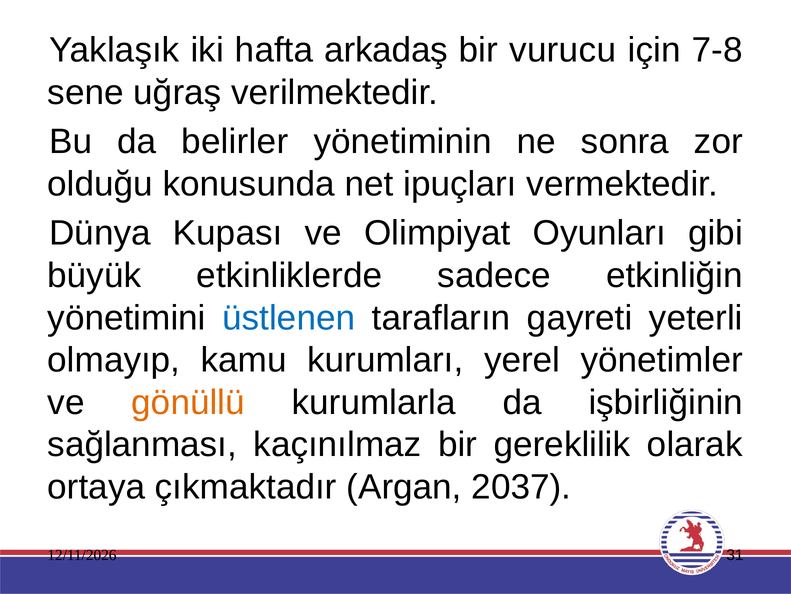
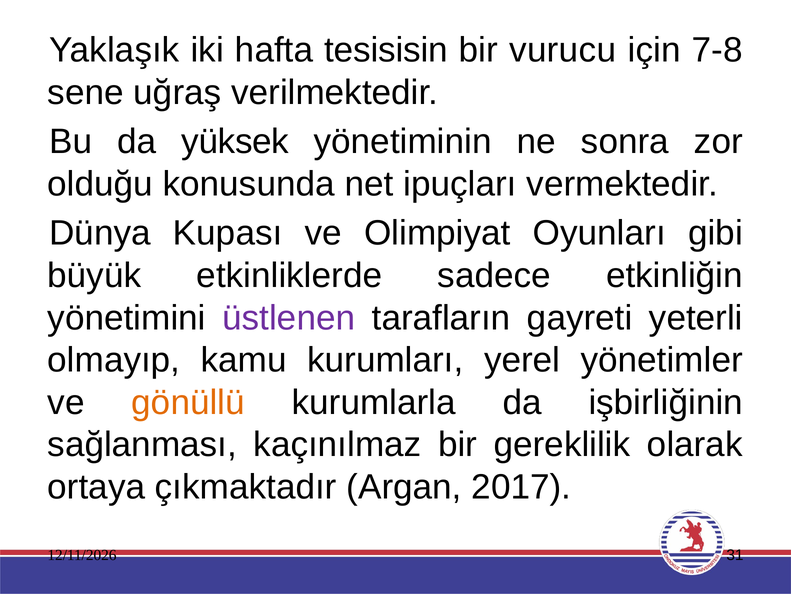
arkadaş: arkadaş -> tesisisin
belirler: belirler -> yüksek
üstlenen colour: blue -> purple
2037: 2037 -> 2017
